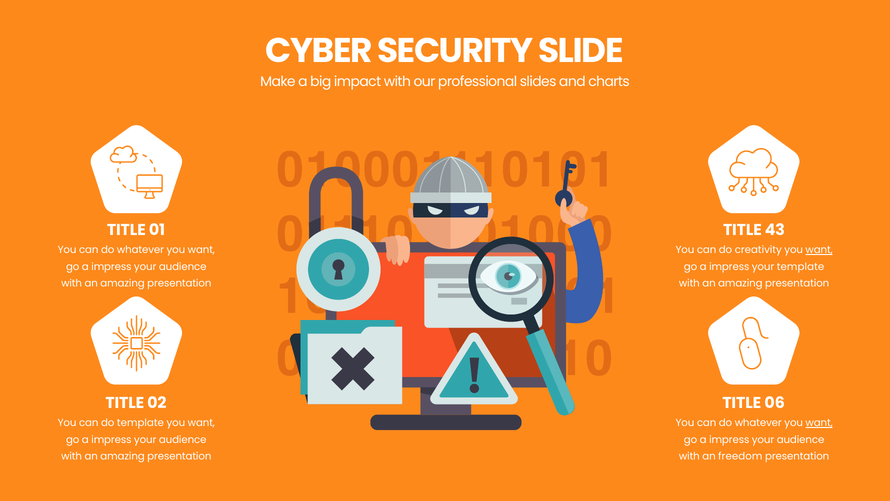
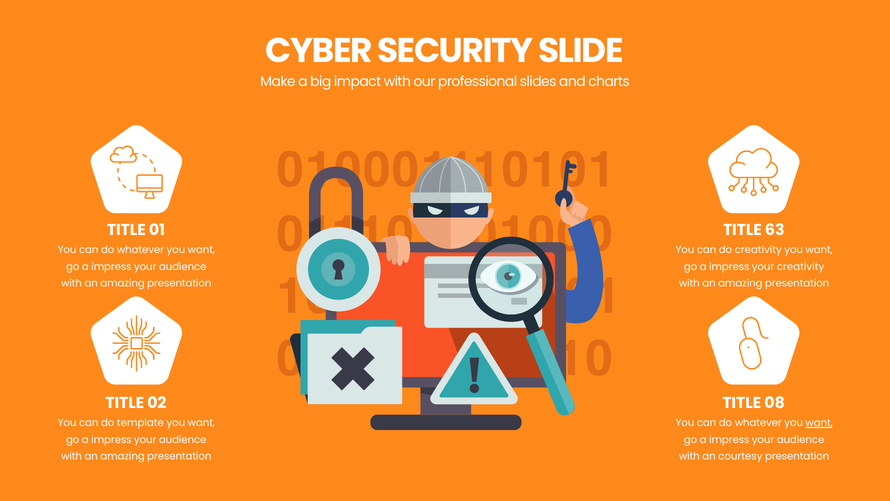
43: 43 -> 63
want at (819, 250) underline: present -> none
your template: template -> creativity
06: 06 -> 08
freedom: freedom -> courtesy
